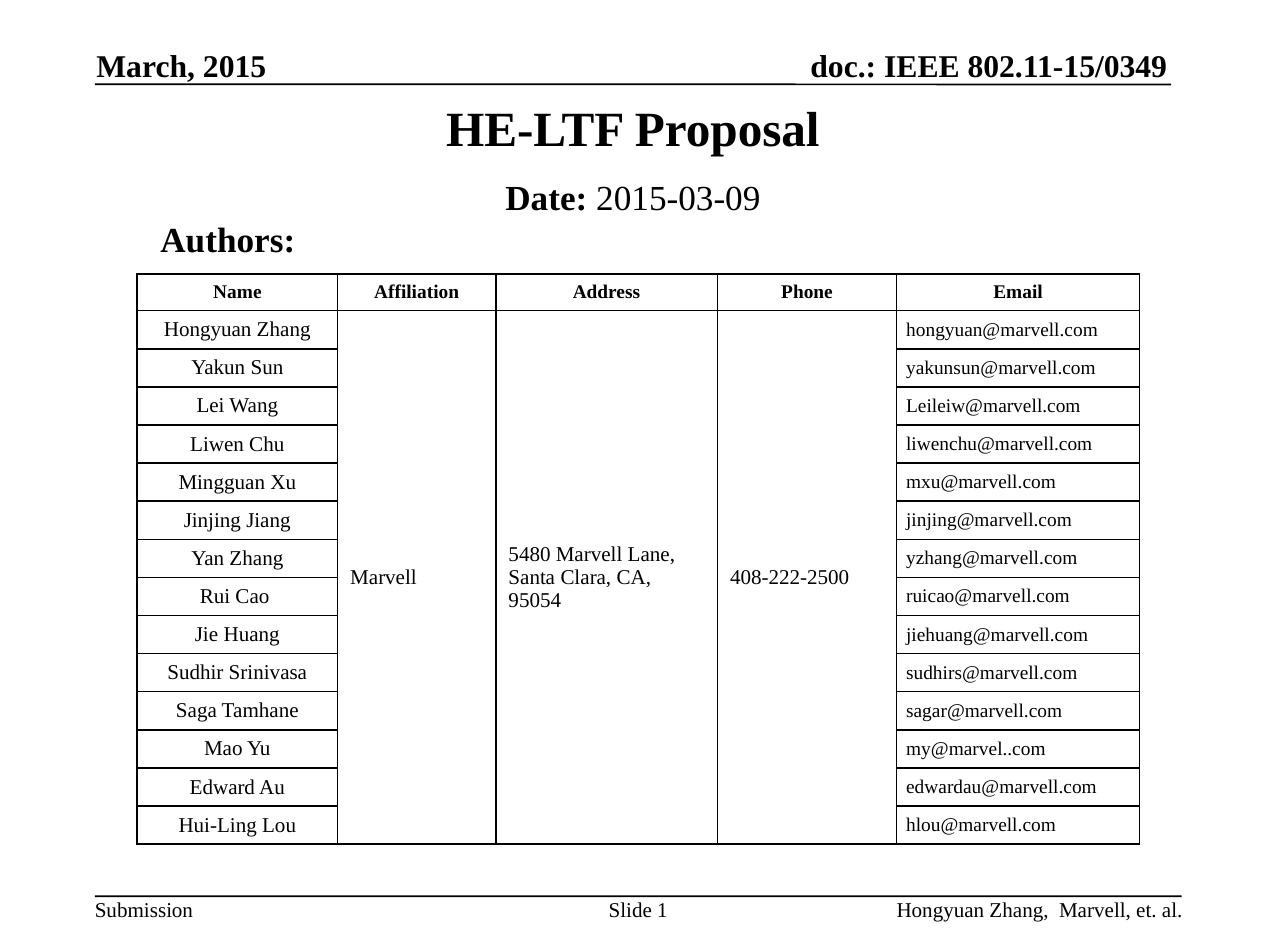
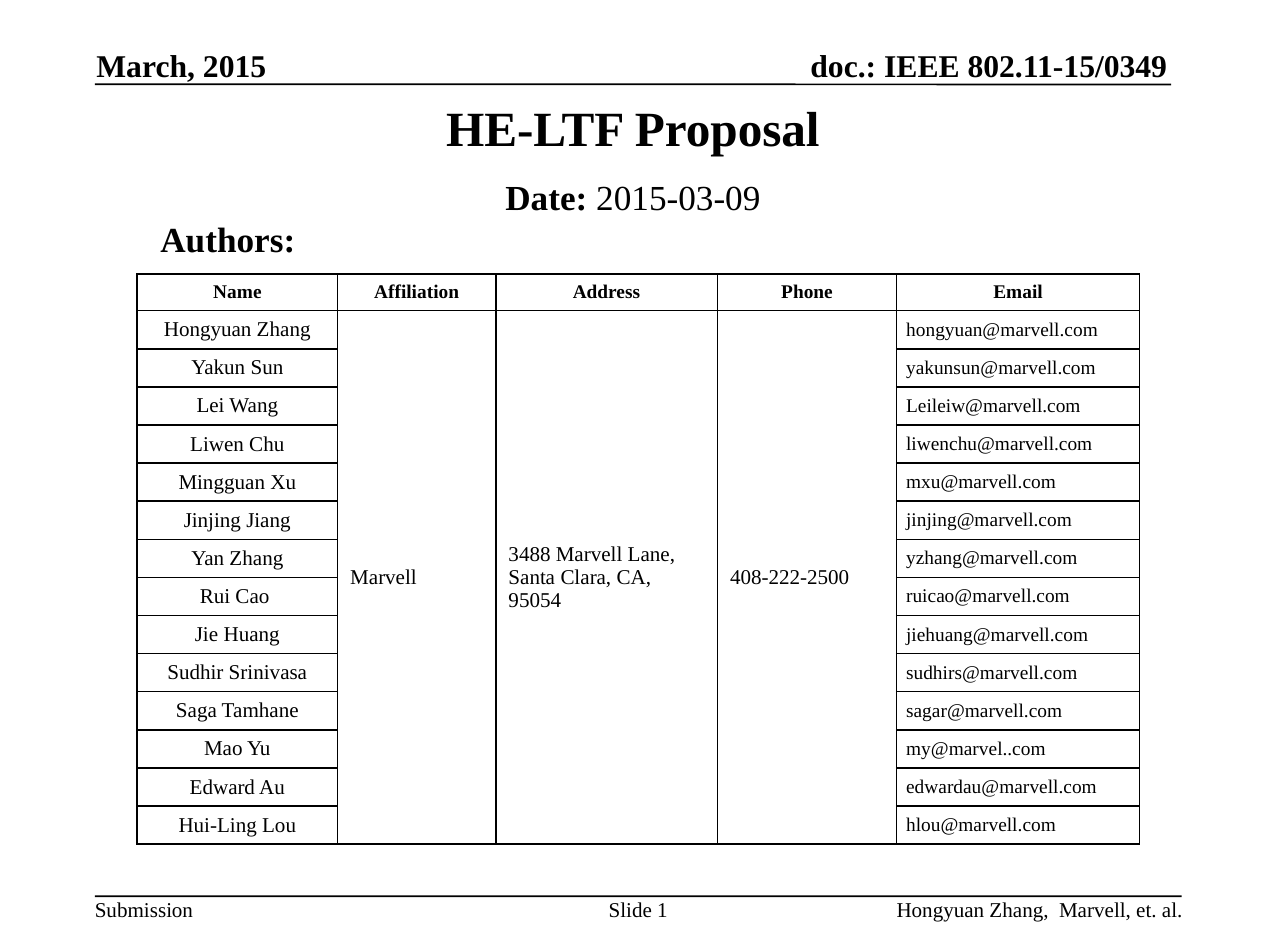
5480: 5480 -> 3488
